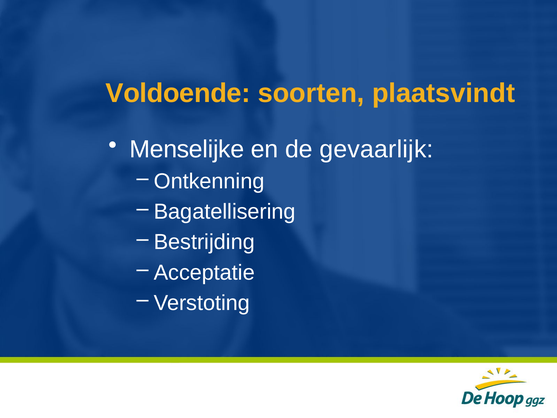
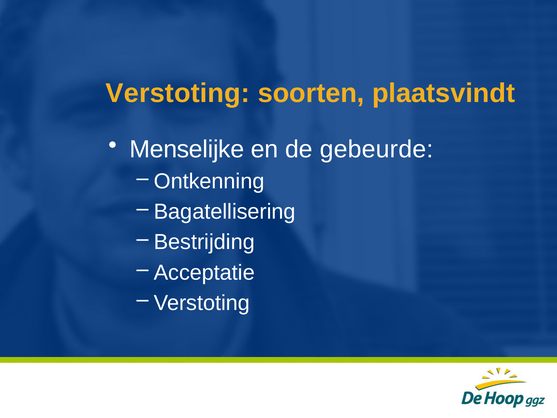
Voldoende at (178, 93): Voldoende -> Verstoting
gevaarlijk: gevaarlijk -> gebeurde
